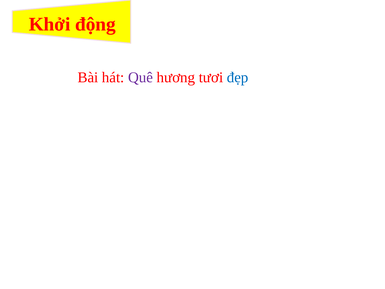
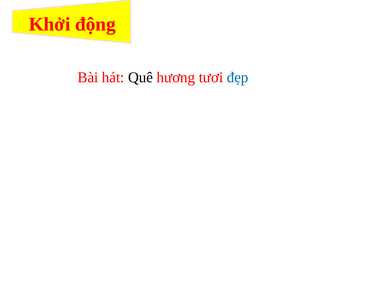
Quê colour: purple -> black
